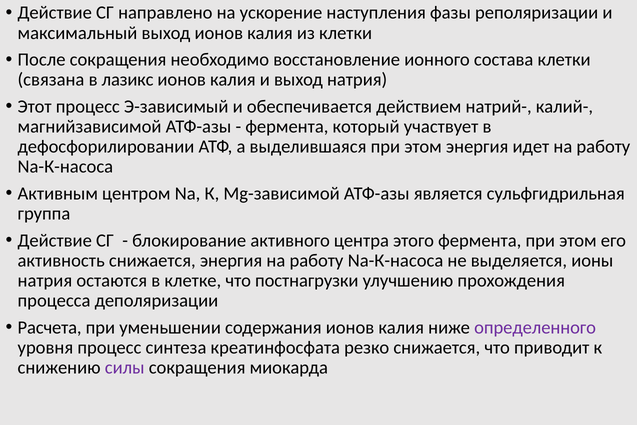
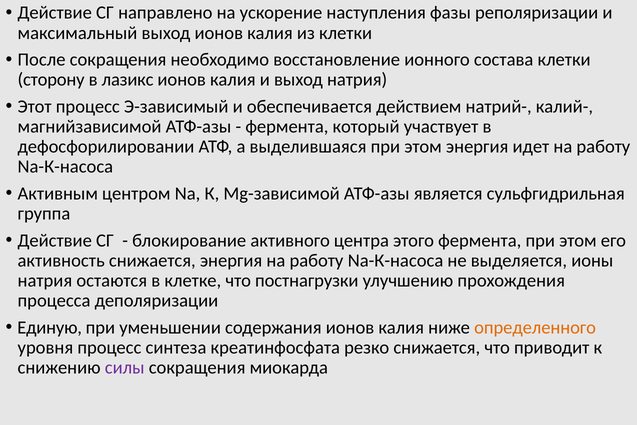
связана: связана -> сторону
Расчета: Расчета -> Единую
определенного colour: purple -> orange
